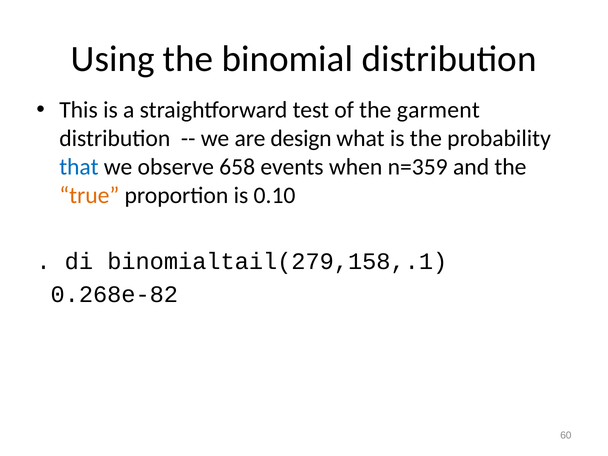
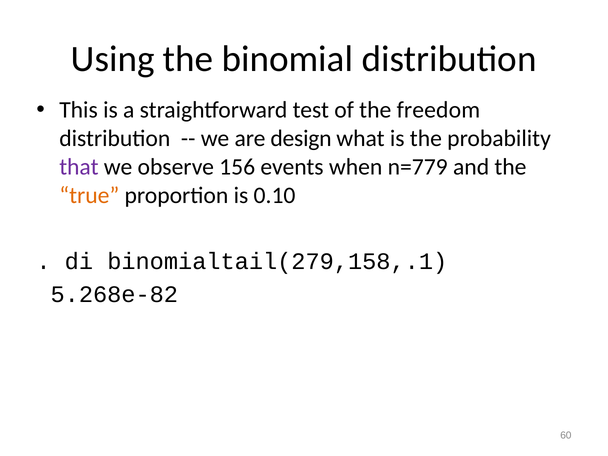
garment: garment -> freedom
that colour: blue -> purple
658: 658 -> 156
n=359: n=359 -> n=779
0.268e-82: 0.268e-82 -> 5.268e-82
